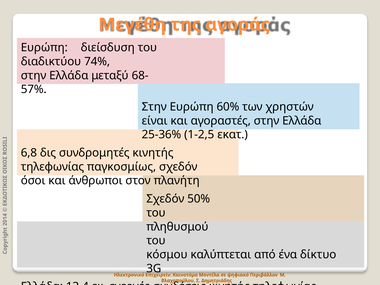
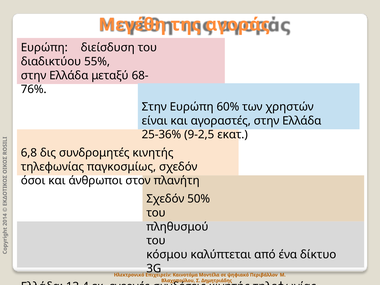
74%: 74% -> 55%
57%: 57% -> 76%
1-2,5: 1-2,5 -> 9-2,5
